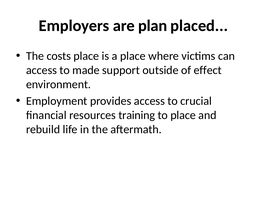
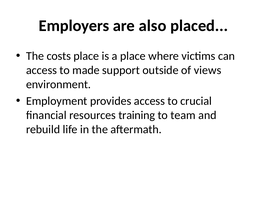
plan: plan -> also
effect: effect -> views
to place: place -> team
